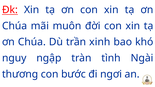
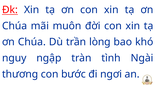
xinh: xinh -> lòng
